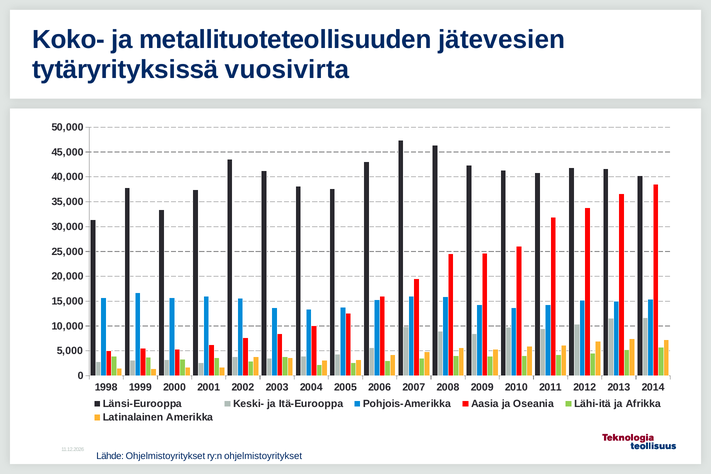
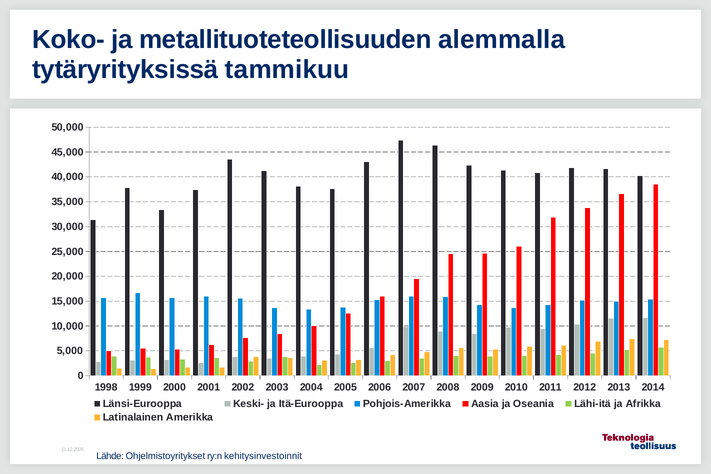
jätevesien: jätevesien -> alemmalla
vuosivirta: vuosivirta -> tammikuu
ry:n ohjelmistoyritykset: ohjelmistoyritykset -> kehitysinvestoinnit
